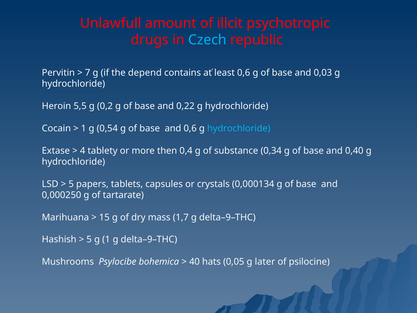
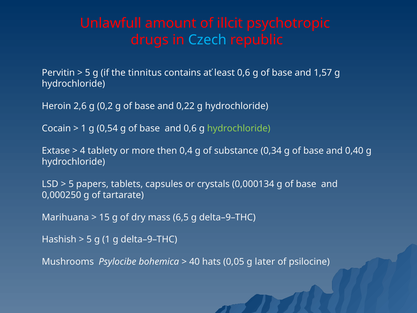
7 at (88, 73): 7 -> 5
depend: depend -> tinnitus
0,03: 0,03 -> 1,57
5,5: 5,5 -> 2,6
hydrochloride at (239, 128) colour: light blue -> light green
1,7: 1,7 -> 6,5
